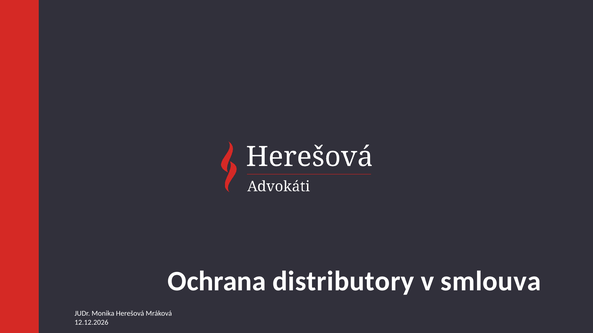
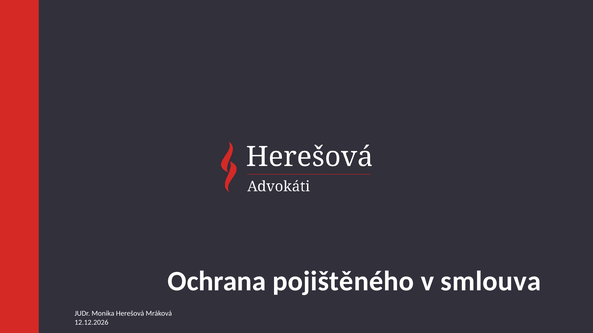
distributory: distributory -> pojištěného
